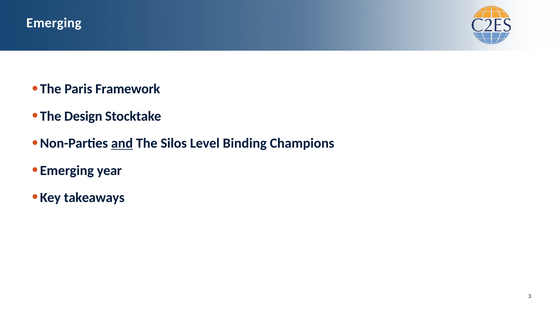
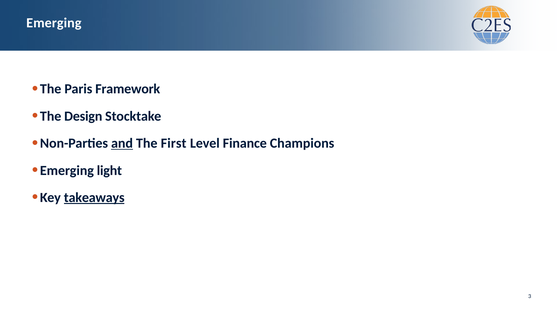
Silos: Silos -> First
Binding: Binding -> Finance
year: year -> light
takeaways underline: none -> present
